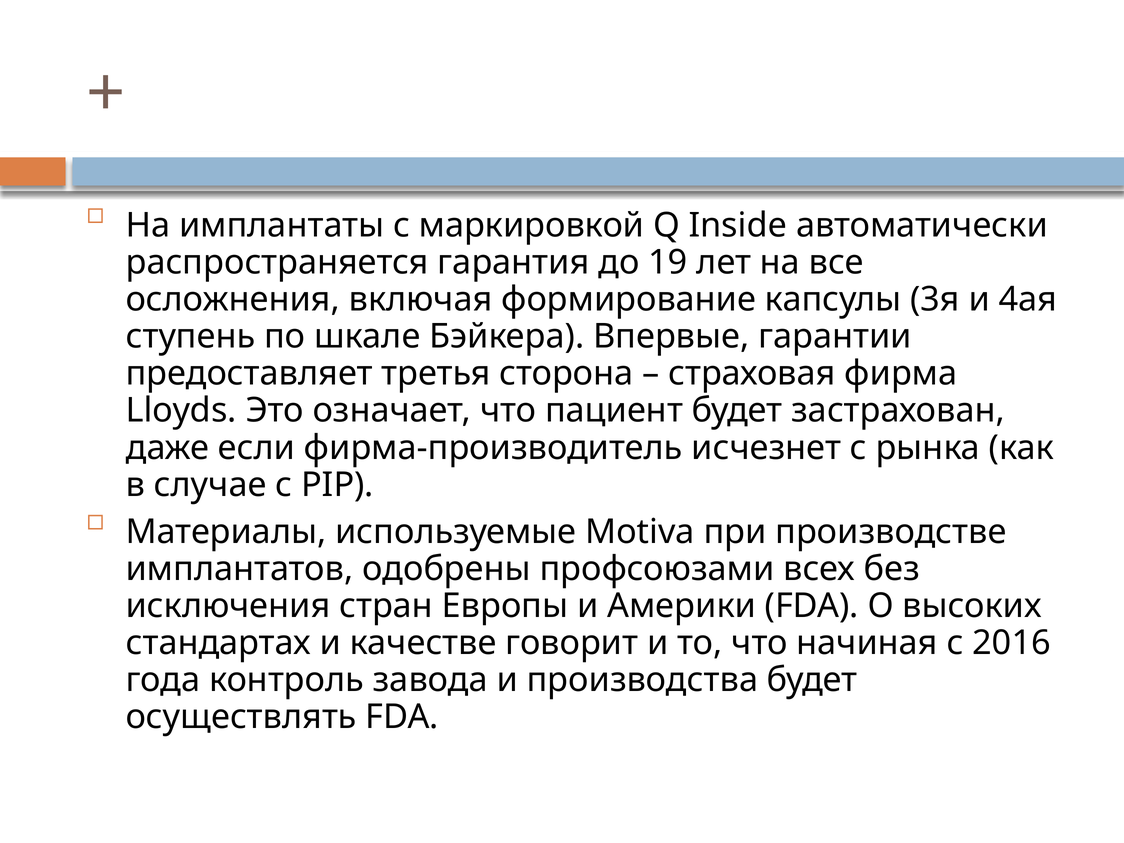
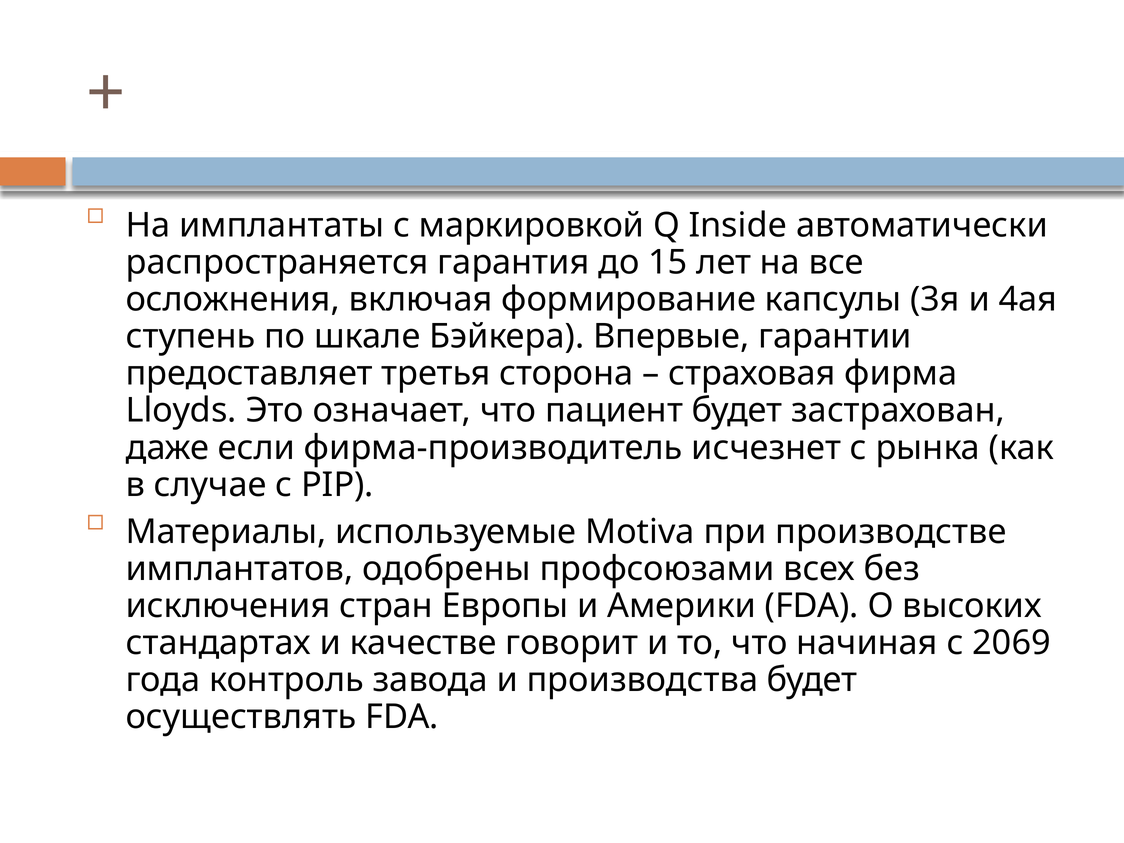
19: 19 -> 15
2016: 2016 -> 2069
